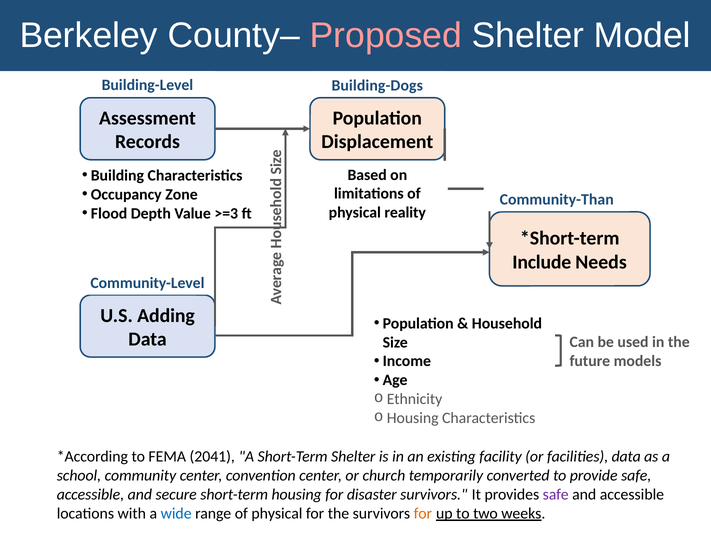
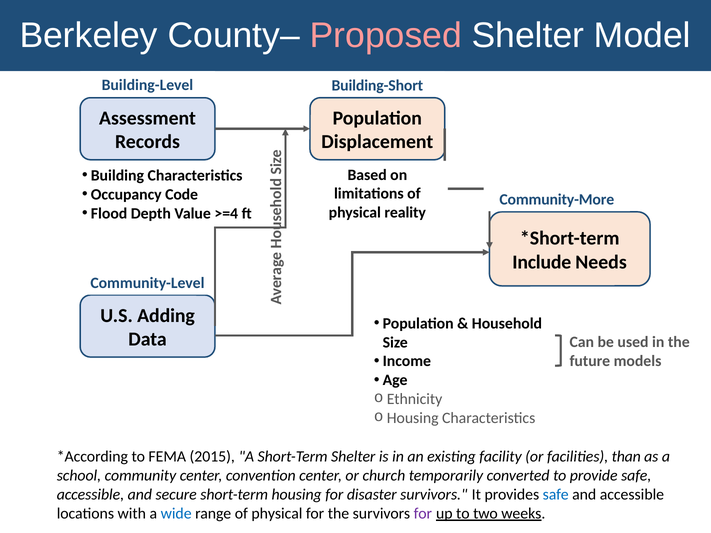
Building-Dogs: Building-Dogs -> Building-Short
Zone: Zone -> Code
Community-Than: Community-Than -> Community-More
>=3: >=3 -> >=4
2041: 2041 -> 2015
facilities data: data -> than
safe at (556, 495) colour: purple -> blue
for at (423, 514) colour: orange -> purple
